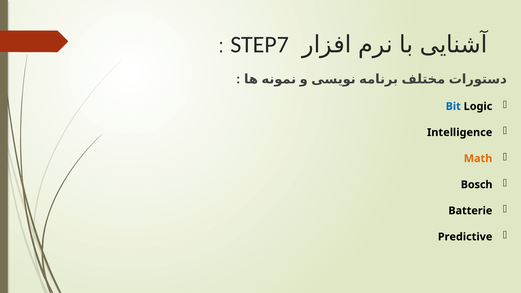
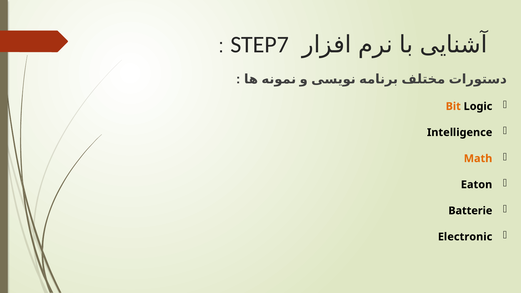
Bit colour: blue -> orange
Bosch: Bosch -> Eaton
Predictive: Predictive -> Electronic
